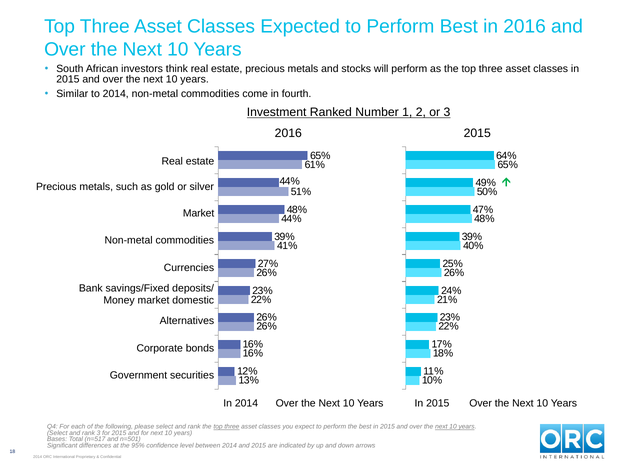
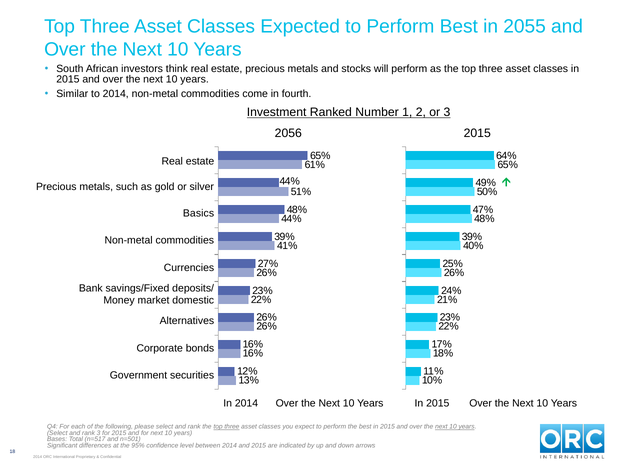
in 2016: 2016 -> 2055
2016 at (288, 134): 2016 -> 2056
Market at (199, 213): Market -> Basics
